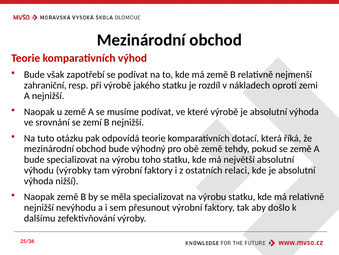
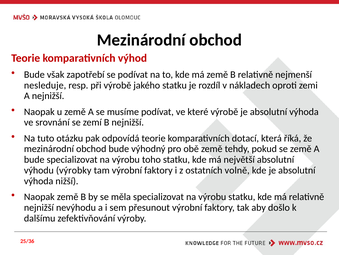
zahraniční: zahraniční -> nesleduje
relaci: relaci -> volně
